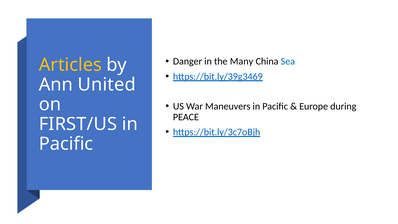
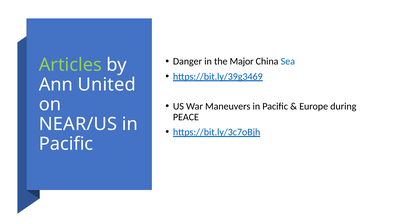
Many: Many -> Major
Articles colour: yellow -> light green
FIRST/US: FIRST/US -> NEAR/US
